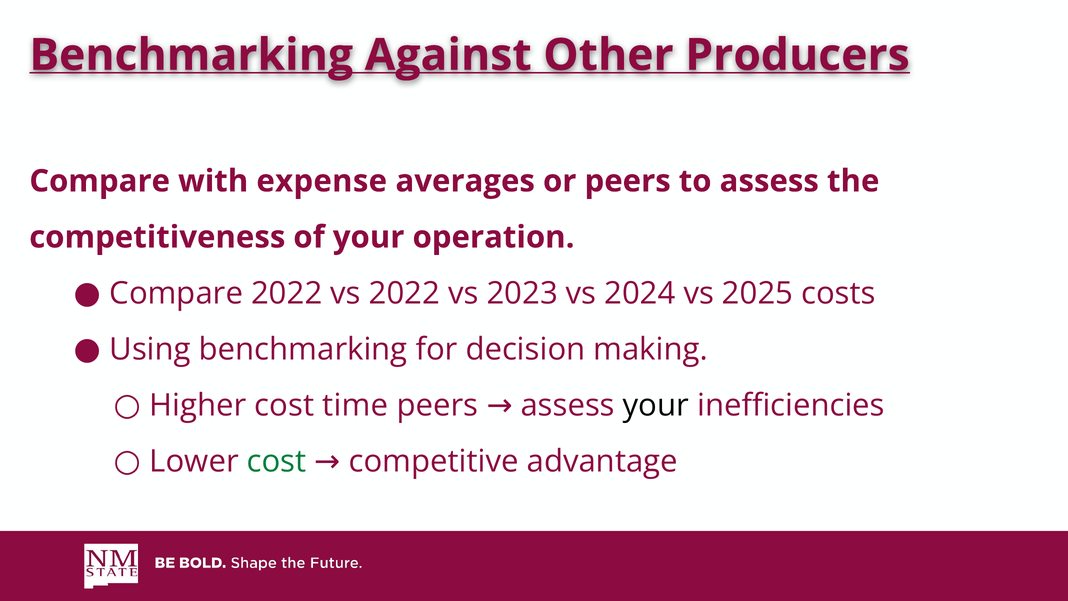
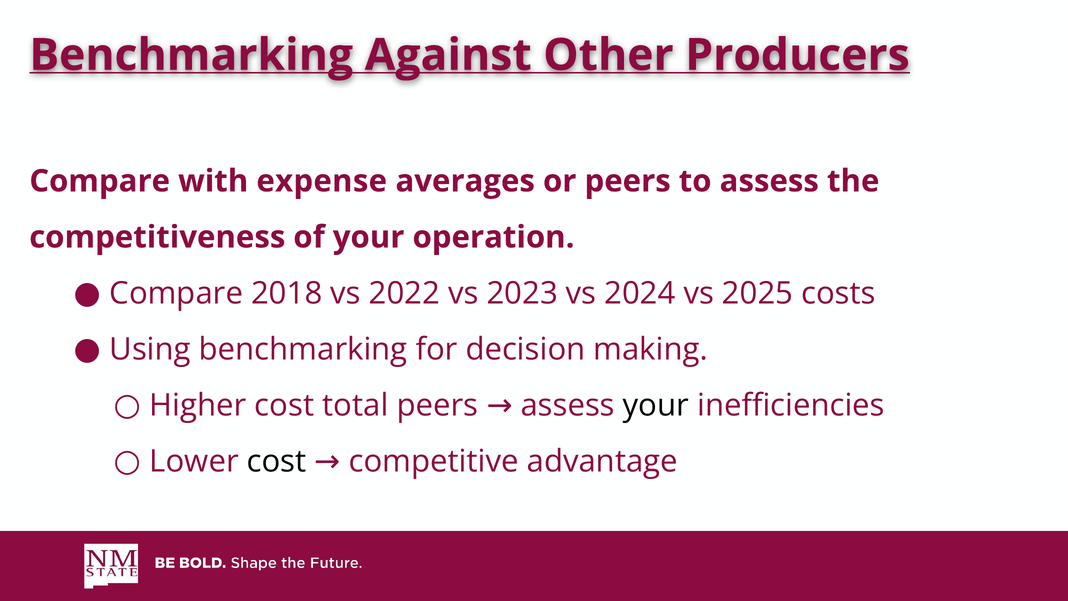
Compare 2022: 2022 -> 2018
time: time -> total
cost at (277, 461) colour: green -> black
